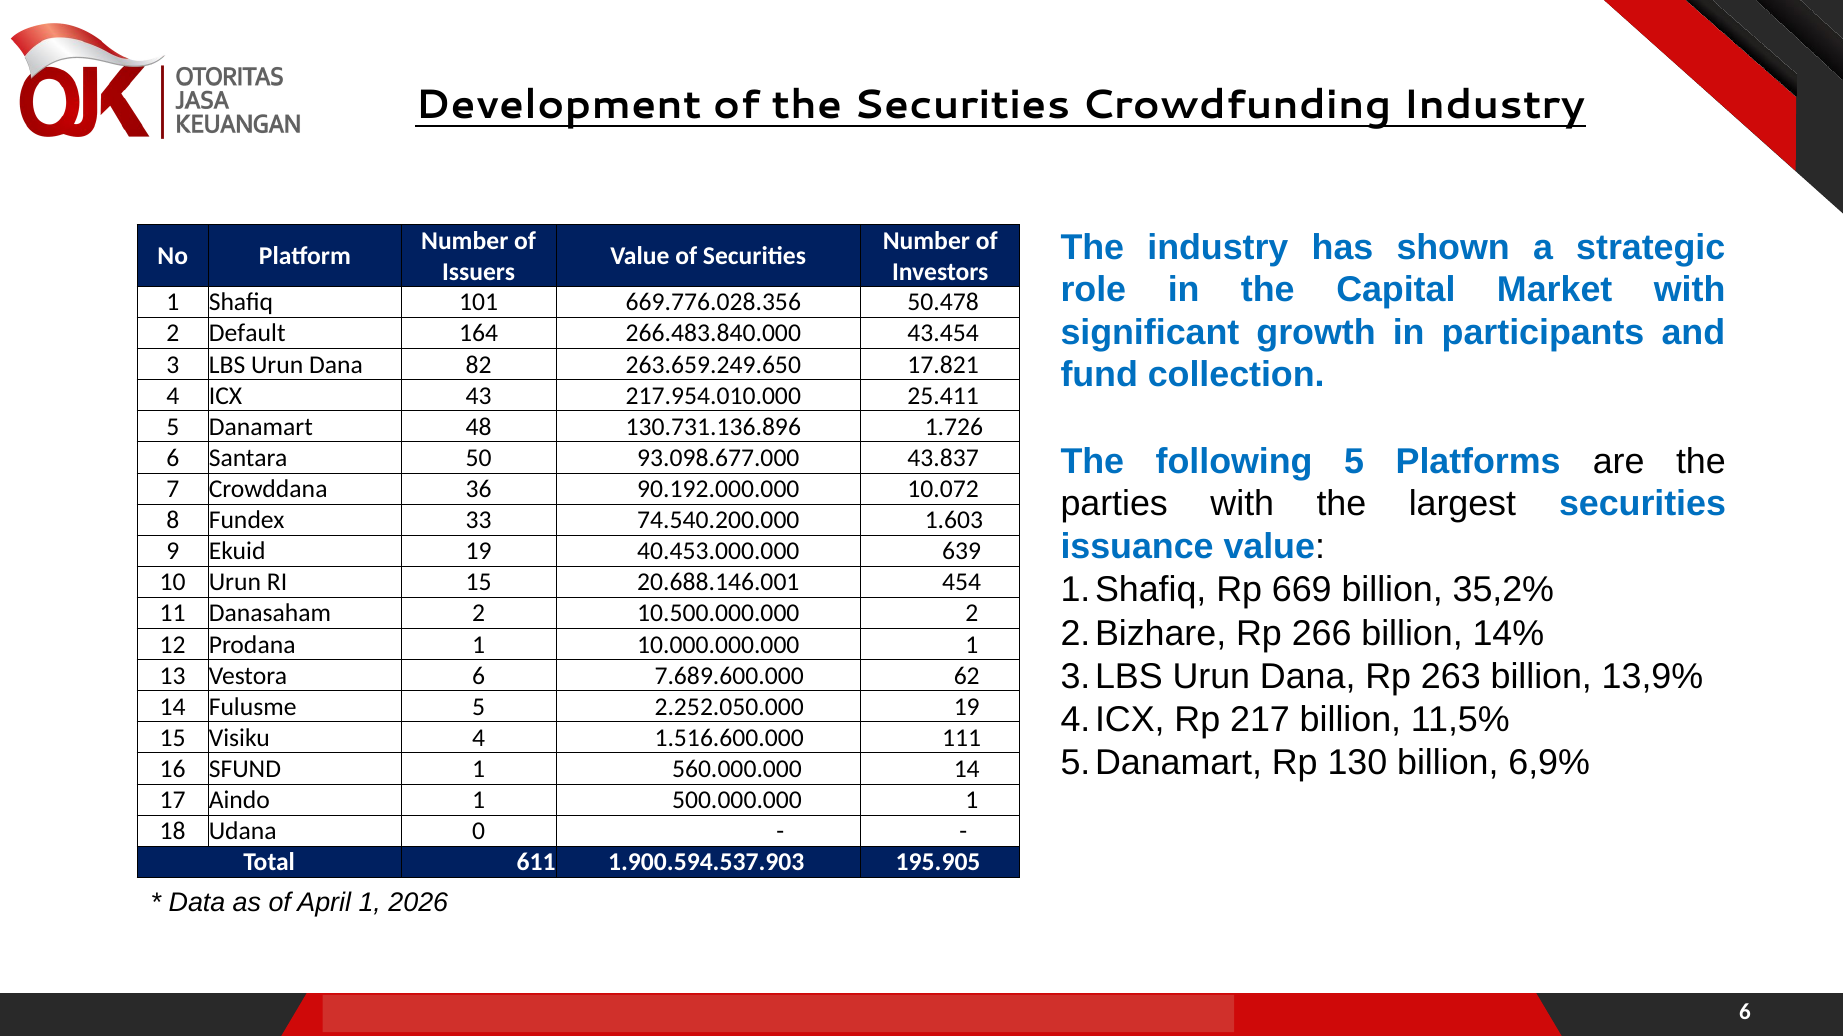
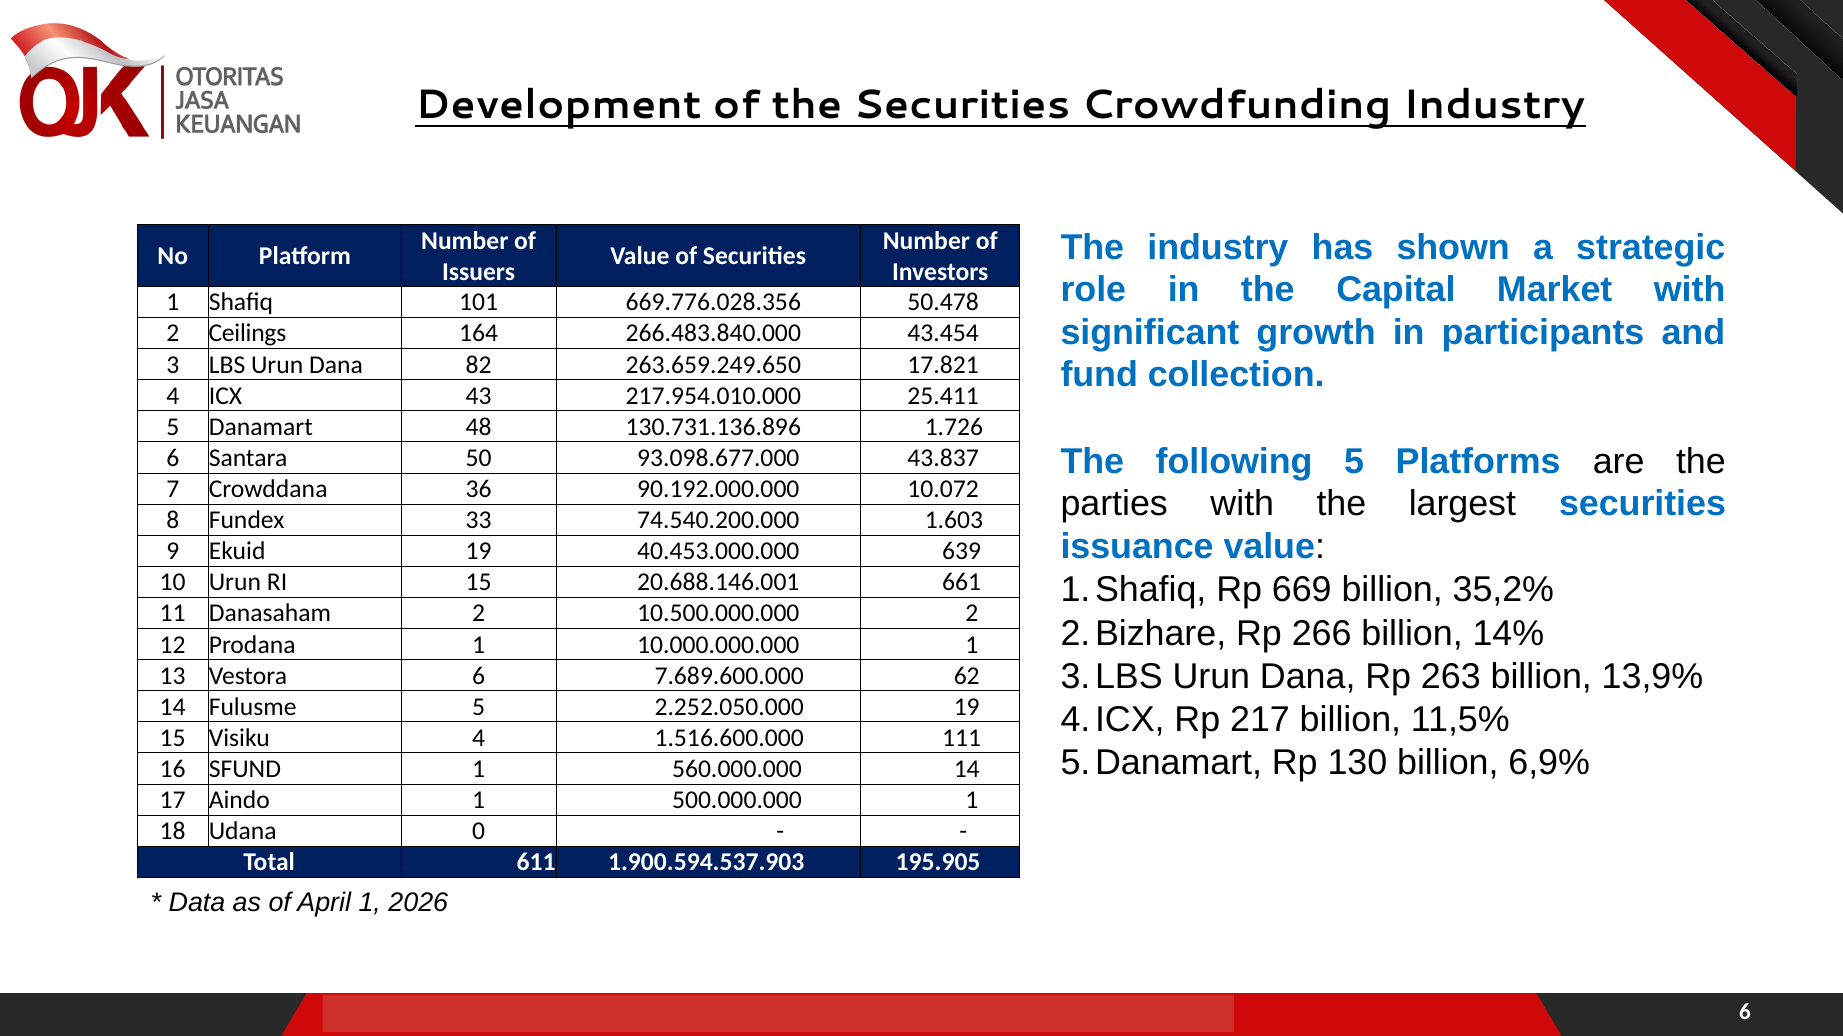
Default: Default -> Ceilings
454: 454 -> 661
